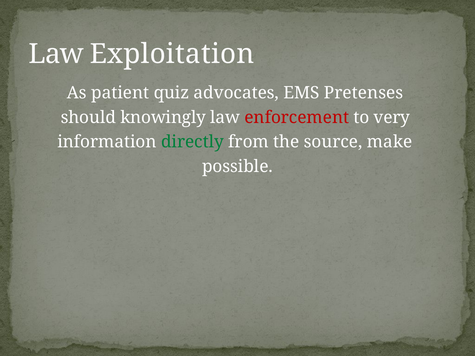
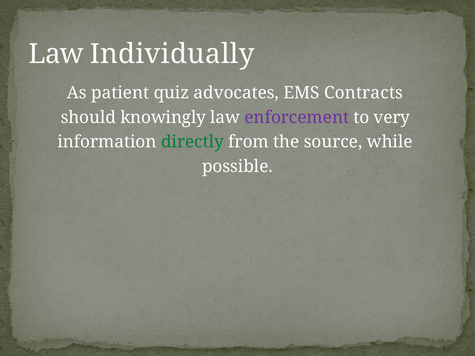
Exploitation: Exploitation -> Individually
Pretenses: Pretenses -> Contracts
enforcement colour: red -> purple
make: make -> while
